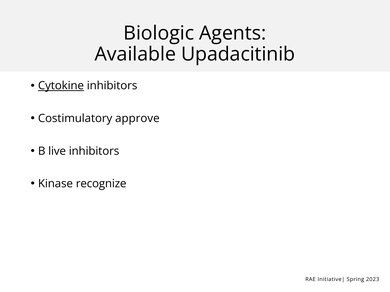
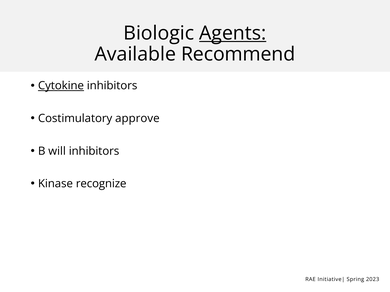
Agents underline: none -> present
Upadacitinib: Upadacitinib -> Recommend
live: live -> will
